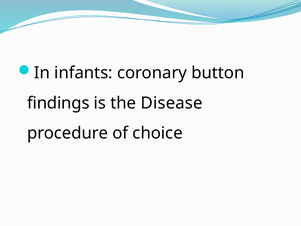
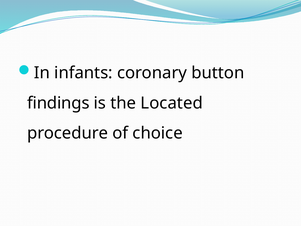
Disease: Disease -> Located
